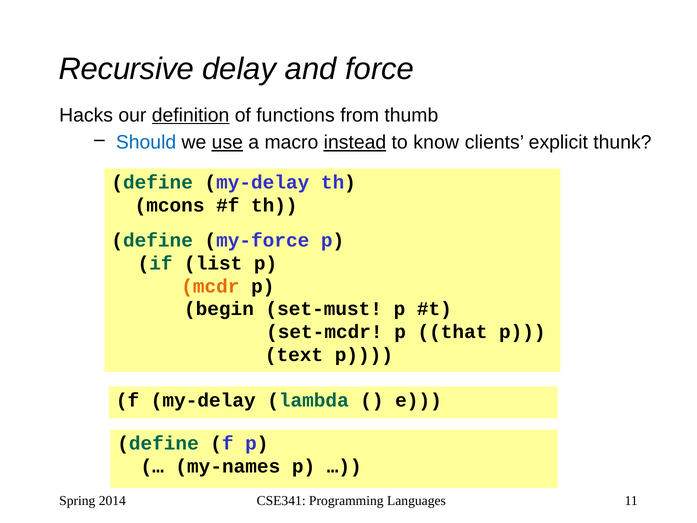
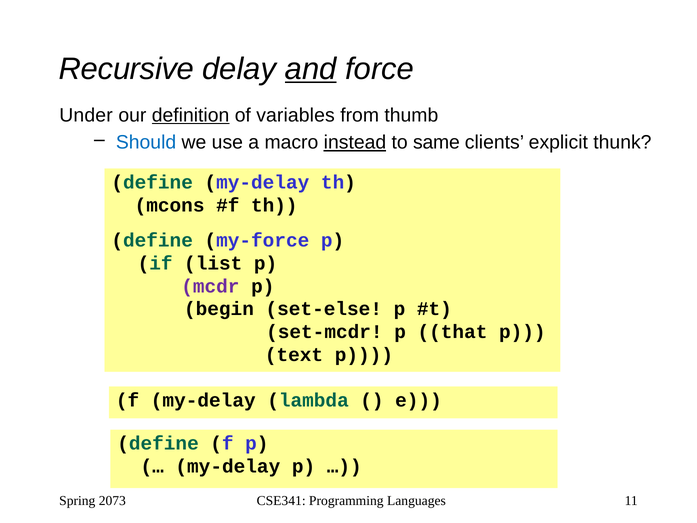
and underline: none -> present
Hacks: Hacks -> Under
functions: functions -> variables
use underline: present -> none
know: know -> same
mcdr colour: orange -> purple
set-must: set-must -> set-else
my-names at (228, 466): my-names -> my-delay
2014: 2014 -> 2073
